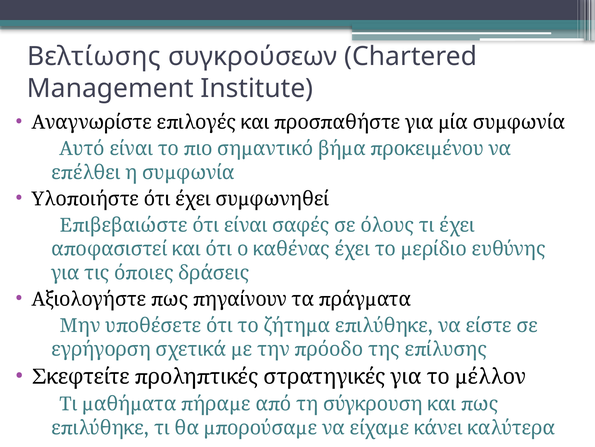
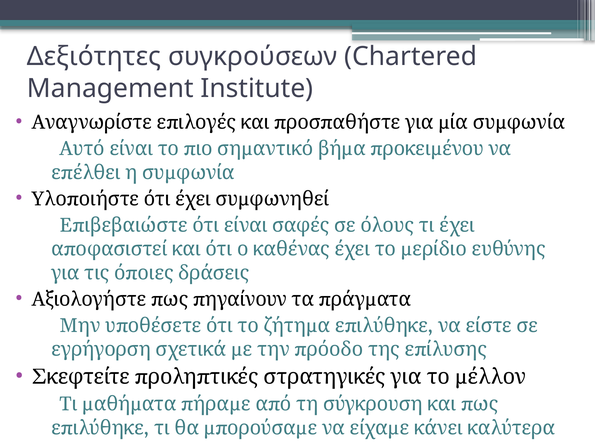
Βελτίωσης: Βελτίωσης -> Δεξιότητες
